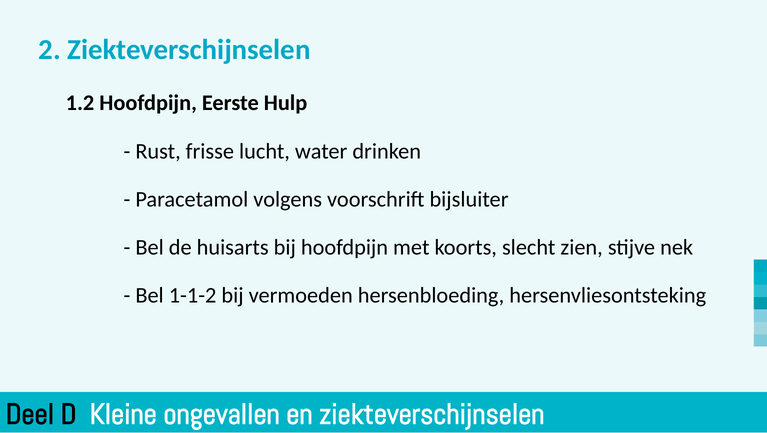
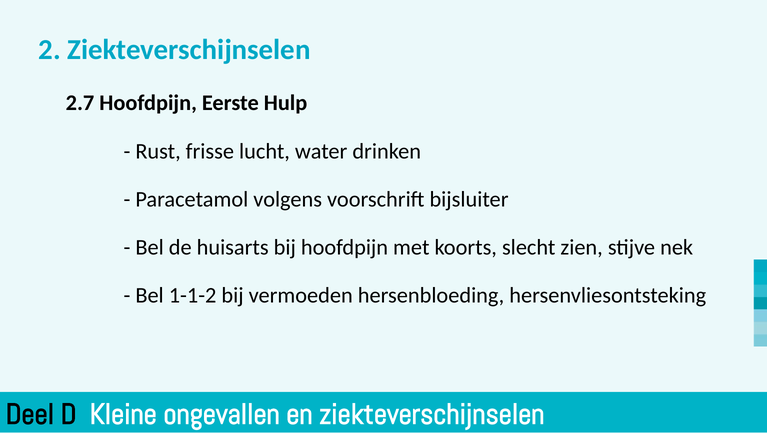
1.2: 1.2 -> 2.7
